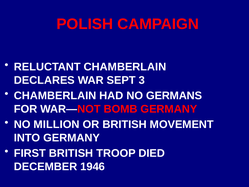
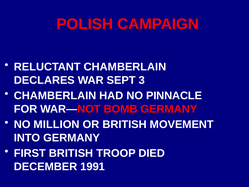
GERMANS: GERMANS -> PINNACLE
1946: 1946 -> 1991
